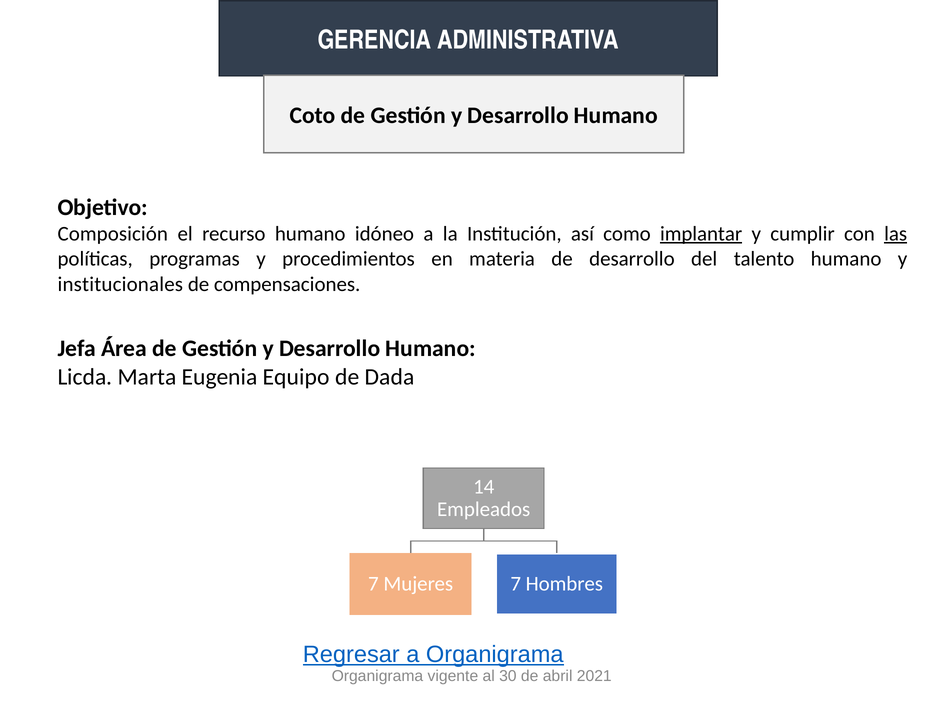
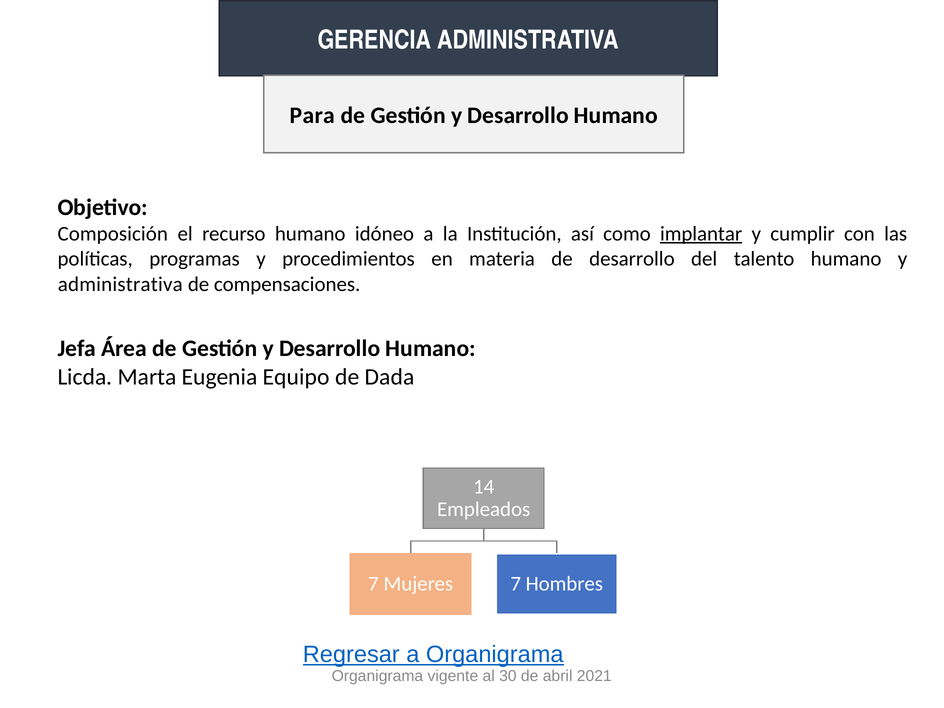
Coto: Coto -> Para
las underline: present -> none
institucionales at (120, 284): institucionales -> administrativa
